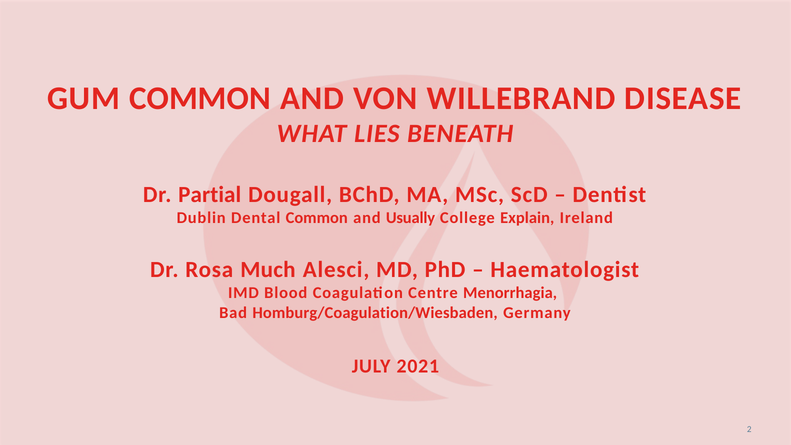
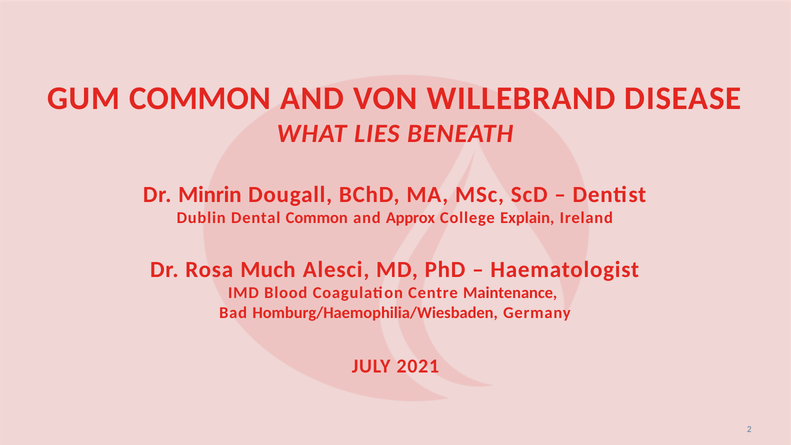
Partial: Partial -> Minrin
Usually: Usually -> Approx
Menorrhagia: Menorrhagia -> Maintenance
Homburg/Coagulation/Wiesbaden: Homburg/Coagulation/Wiesbaden -> Homburg/Haemophilia/Wiesbaden
